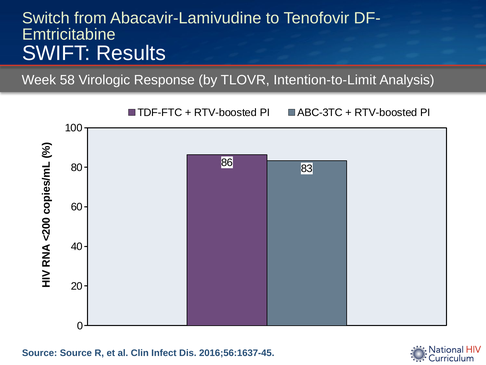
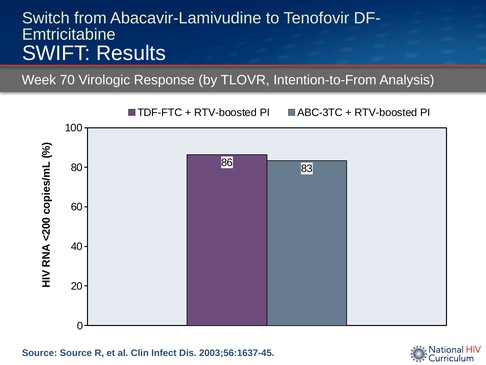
58: 58 -> 70
Intention-to-Limit: Intention-to-Limit -> Intention-to-From
2016;56:1637-45: 2016;56:1637-45 -> 2003;56:1637-45
